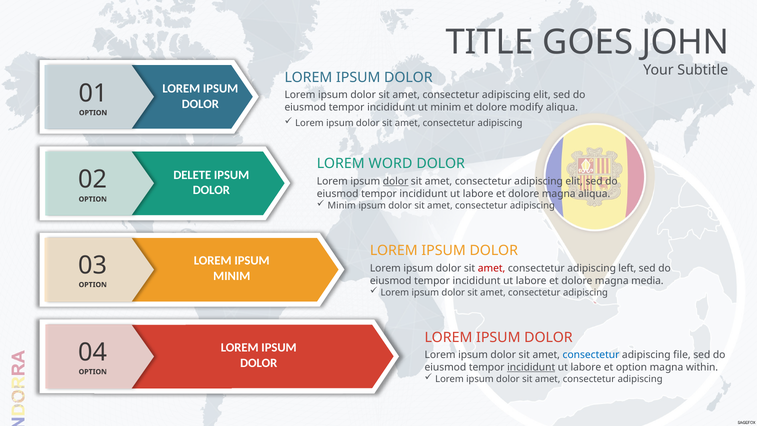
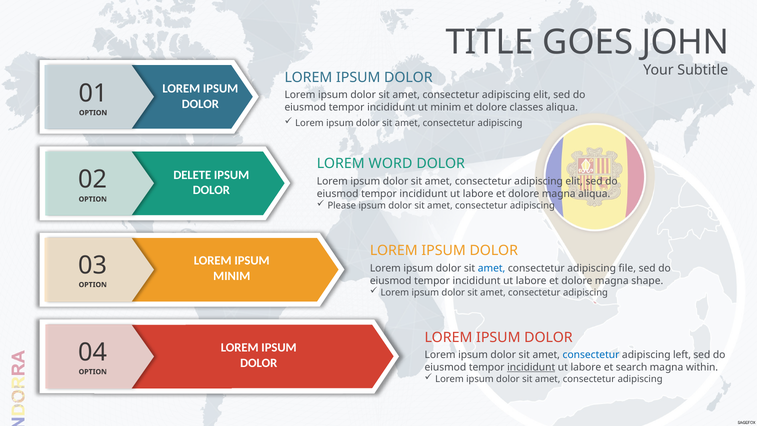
modify: modify -> classes
dolor at (396, 181) underline: present -> none
Minim at (342, 205): Minim -> Please
amet at (492, 268) colour: red -> blue
left: left -> file
media: media -> shape
file: file -> left
et option: option -> search
